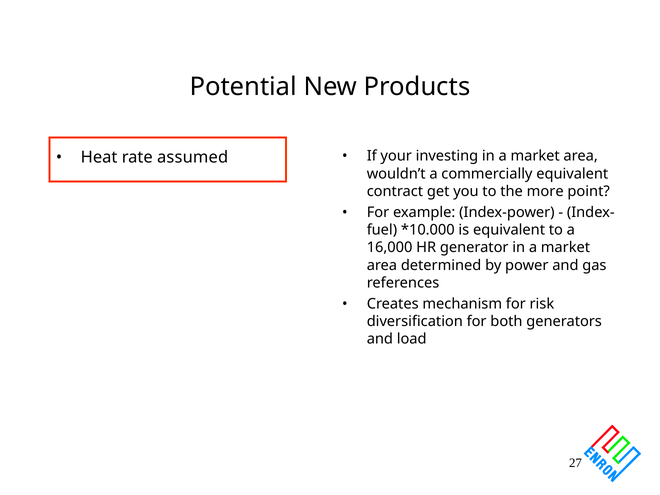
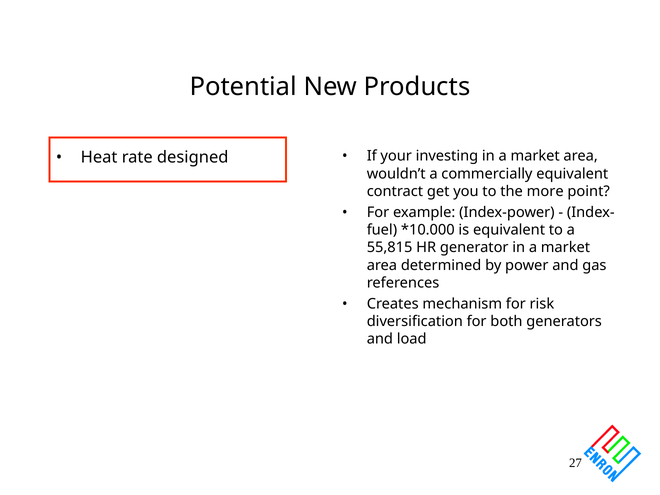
assumed: assumed -> designed
16,000: 16,000 -> 55,815
